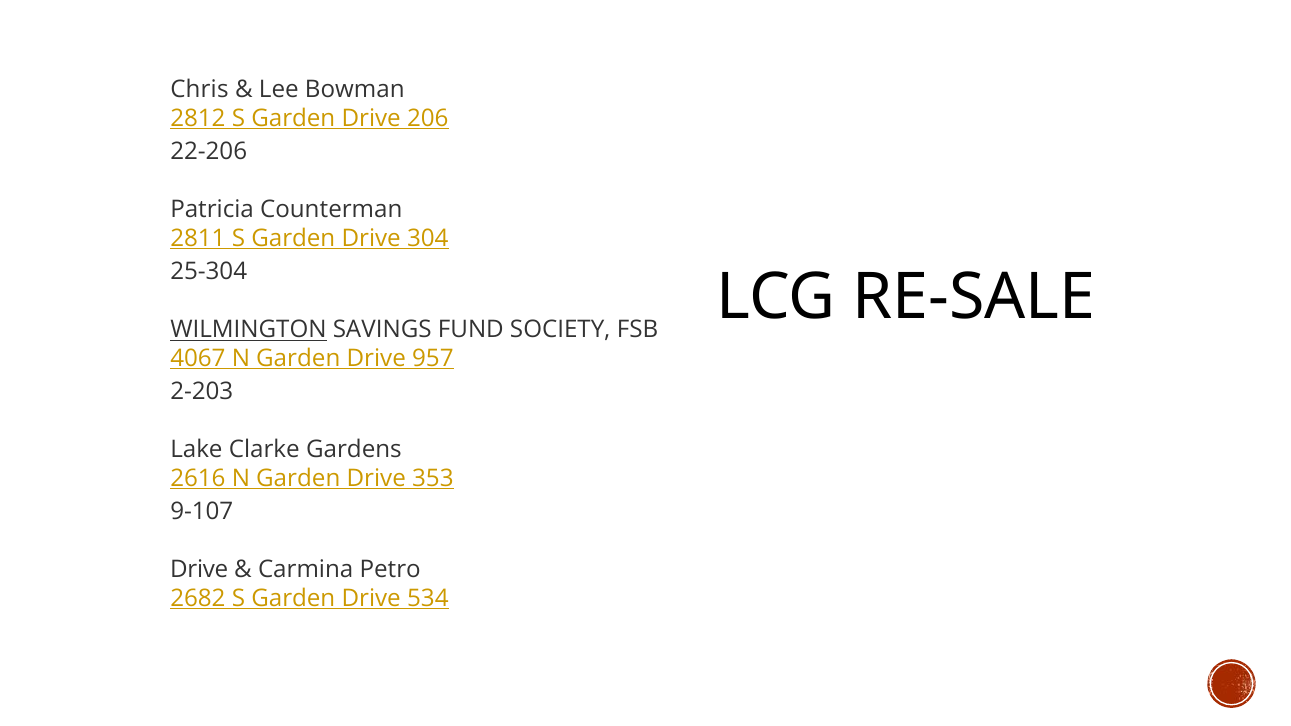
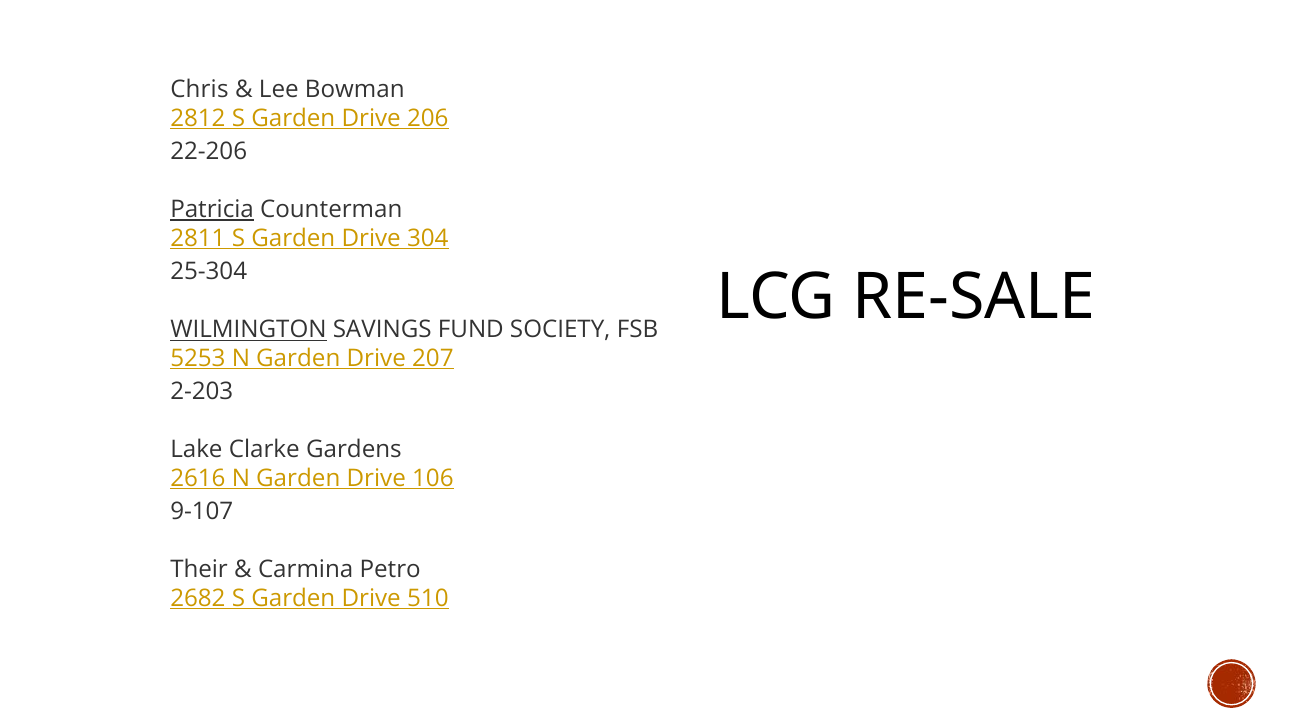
Patricia underline: none -> present
4067: 4067 -> 5253
957: 957 -> 207
353: 353 -> 106
Drive at (199, 570): Drive -> Their
534: 534 -> 510
